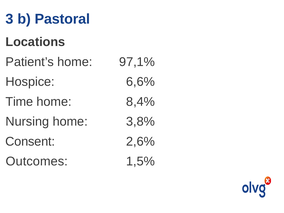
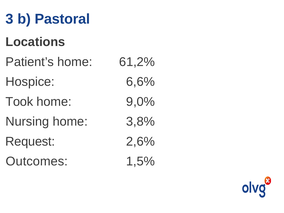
97,1%: 97,1% -> 61,2%
Time: Time -> Took
8,4%: 8,4% -> 9,0%
Consent: Consent -> Request
